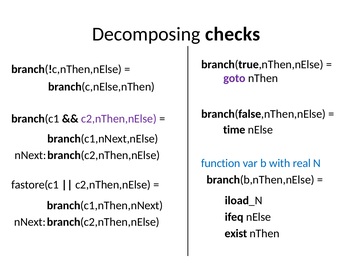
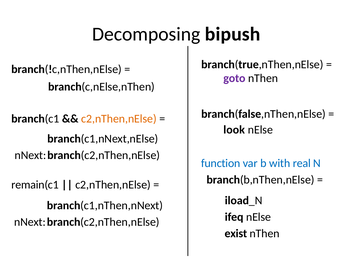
checks: checks -> bipush
c2,nThen,nElse at (119, 119) colour: purple -> orange
time: time -> look
fastore(c1: fastore(c1 -> remain(c1
